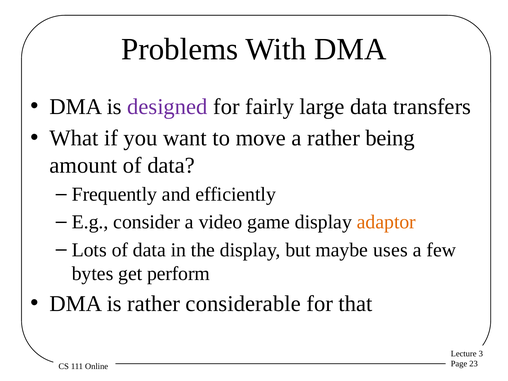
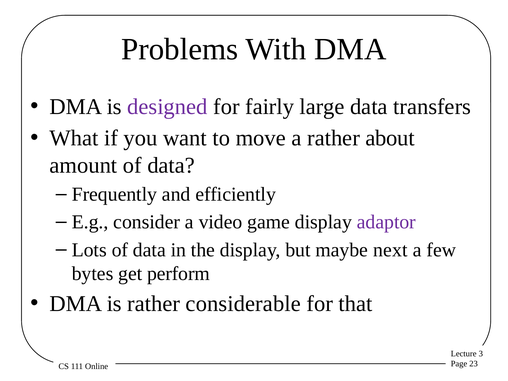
being: being -> about
adaptor colour: orange -> purple
uses: uses -> next
